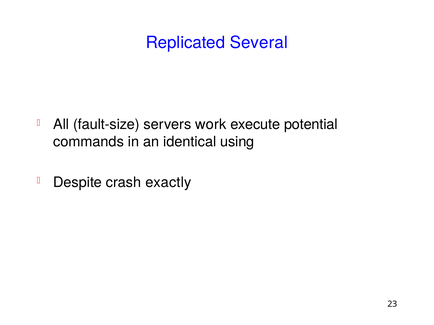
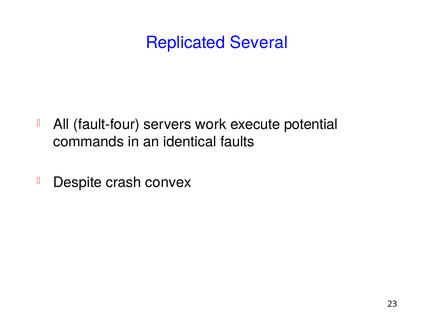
fault-size: fault-size -> fault-four
using: using -> faults
exactly: exactly -> convex
